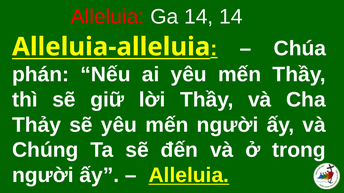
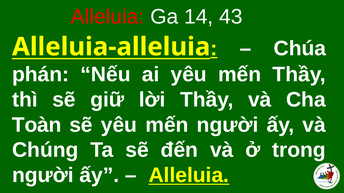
14 14: 14 -> 43
Thảy: Thảy -> Toàn
